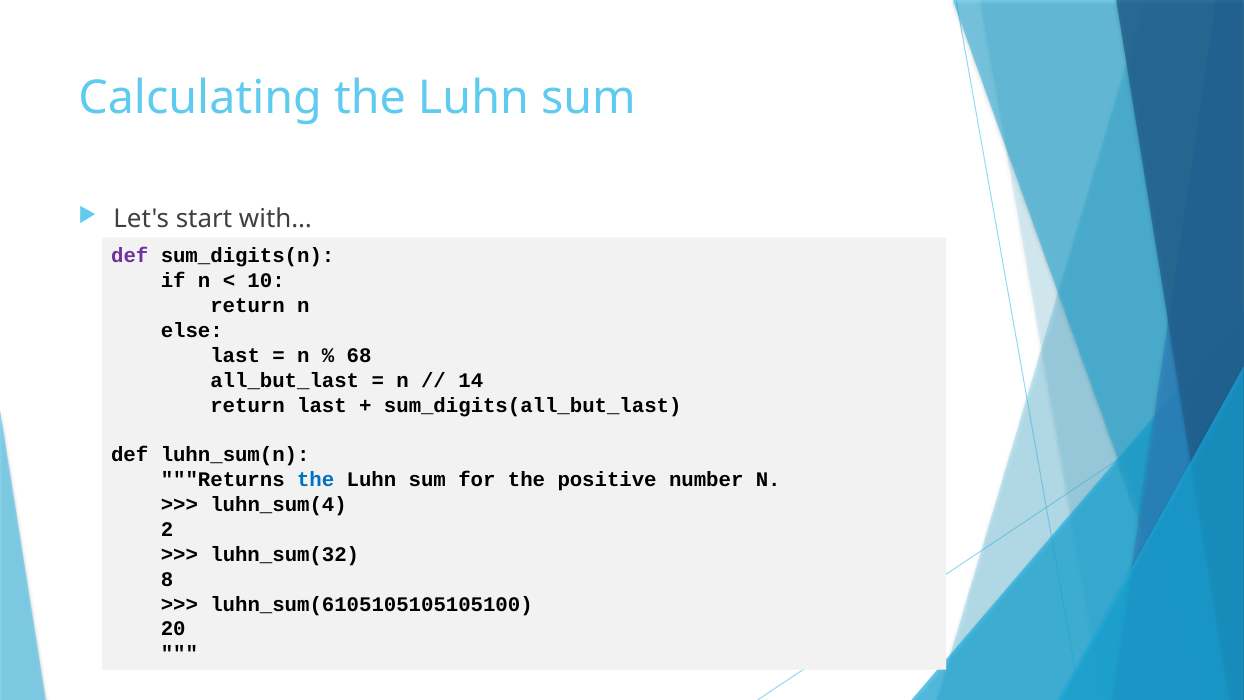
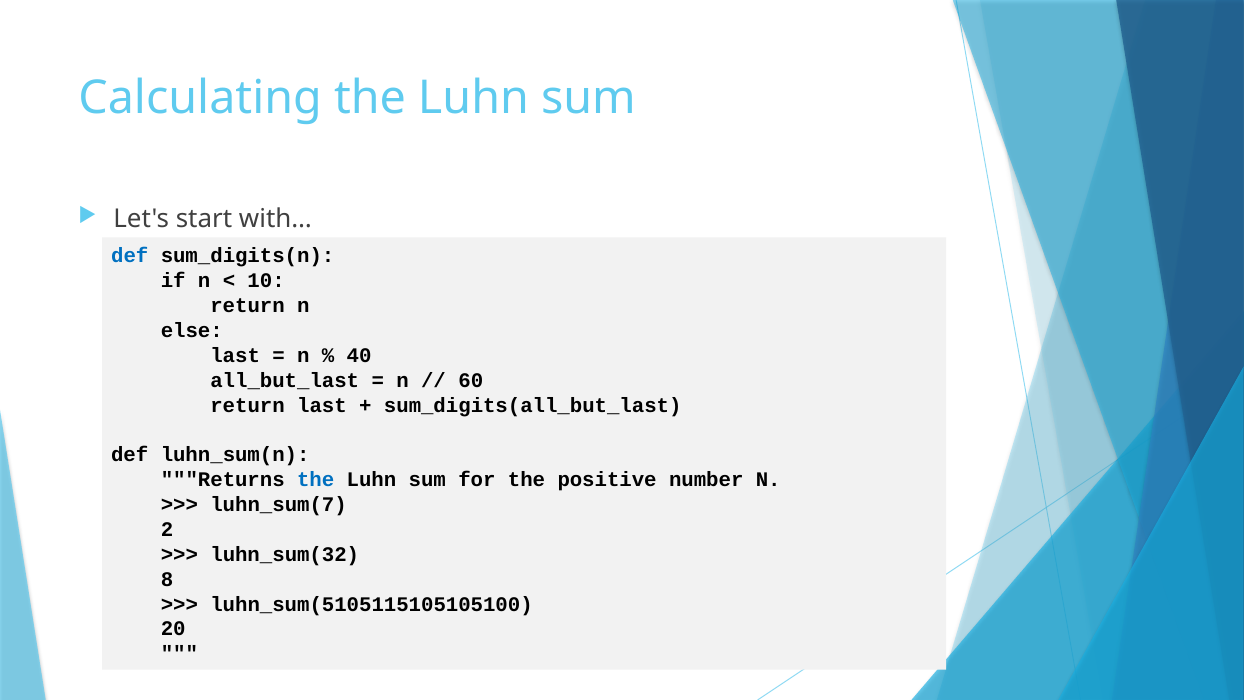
def at (130, 256) colour: purple -> blue
68: 68 -> 40
14: 14 -> 60
luhn_sum(4: luhn_sum(4 -> luhn_sum(7
luhn_sum(6105105105105100: luhn_sum(6105105105105100 -> luhn_sum(5105115105105100
